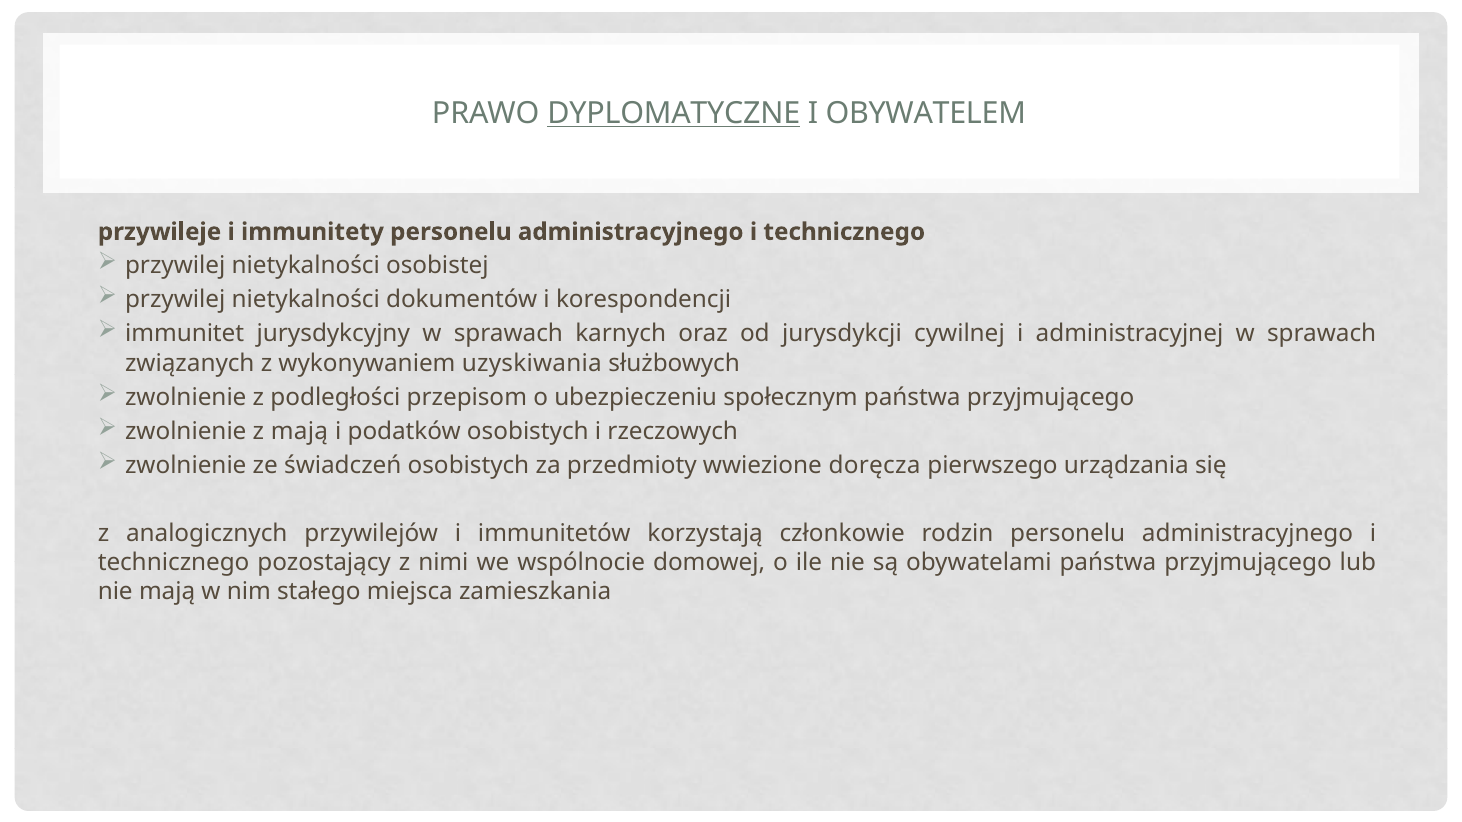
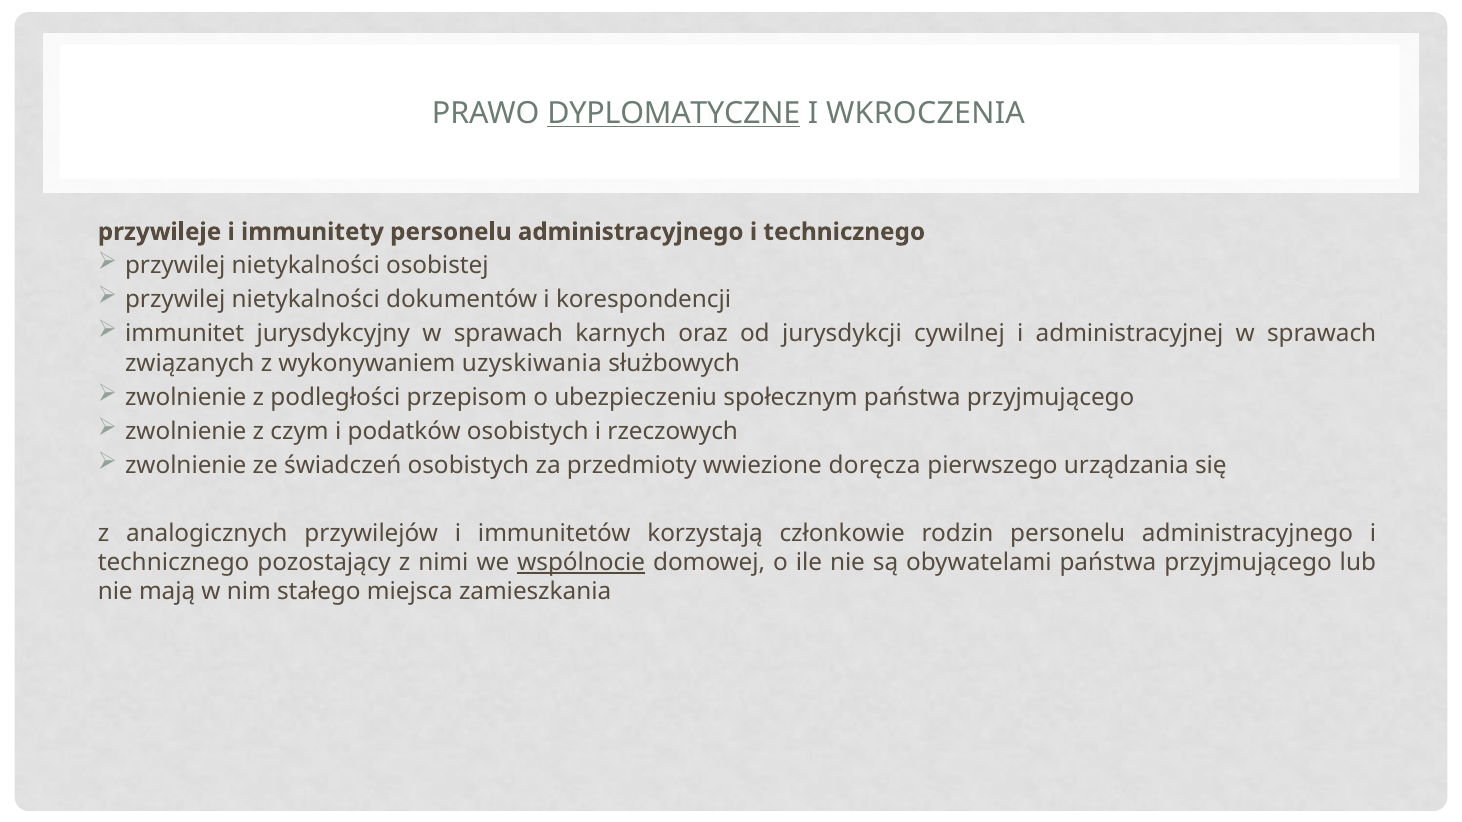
OBYWATELEM: OBYWATELEM -> WKROCZENIA
z mają: mają -> czym
wspólnocie underline: none -> present
